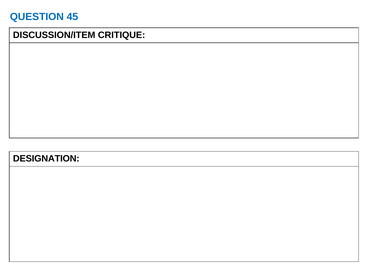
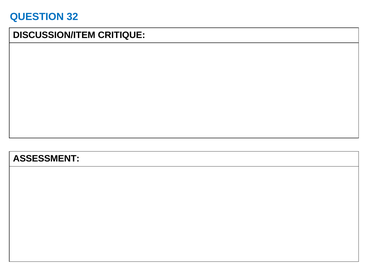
45: 45 -> 32
DESIGNATION: DESIGNATION -> ASSESSMENT
